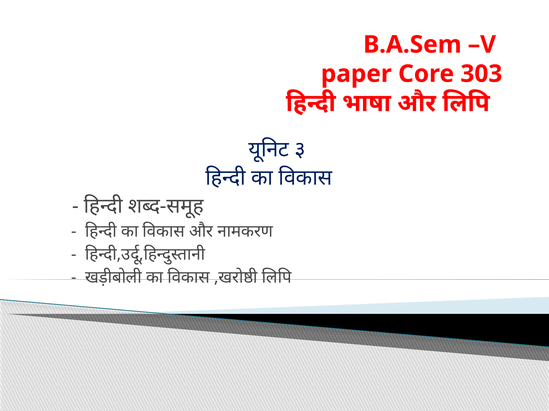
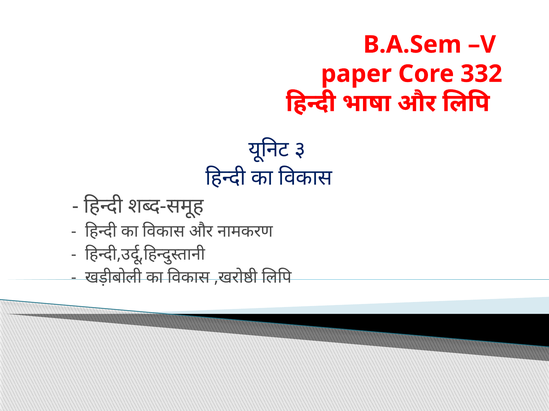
303: 303 -> 332
